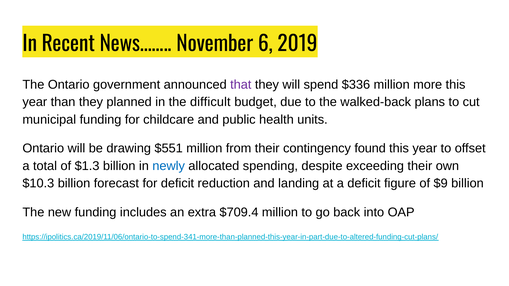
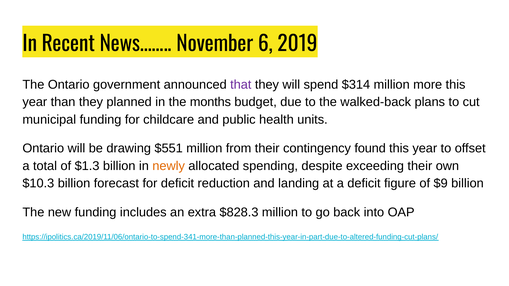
$336: $336 -> $314
difficult: difficult -> months
newly colour: blue -> orange
$709.4: $709.4 -> $828.3
